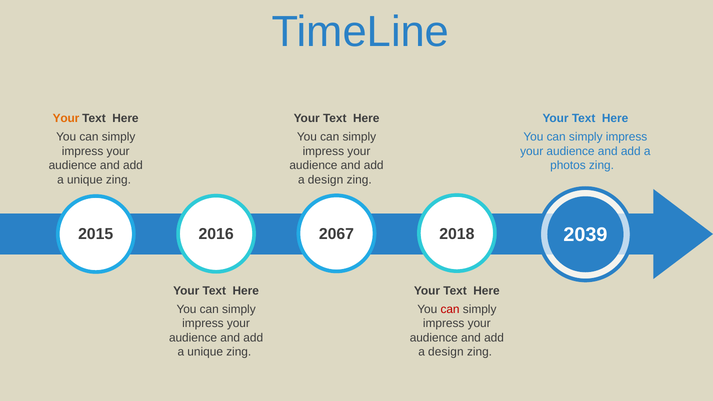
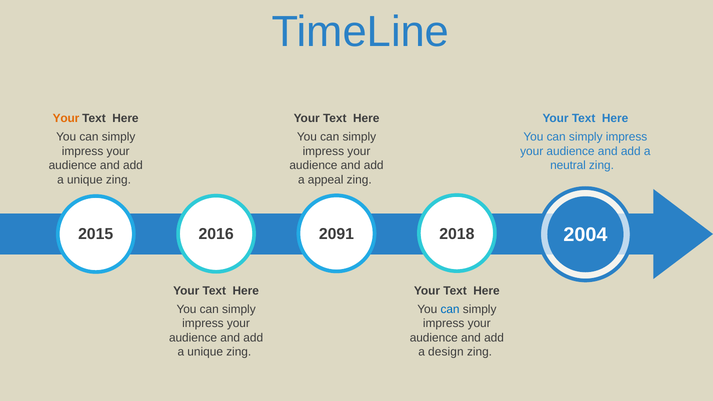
photos: photos -> neutral
design at (326, 180): design -> appeal
2039: 2039 -> 2004
2067: 2067 -> 2091
can at (450, 309) colour: red -> blue
